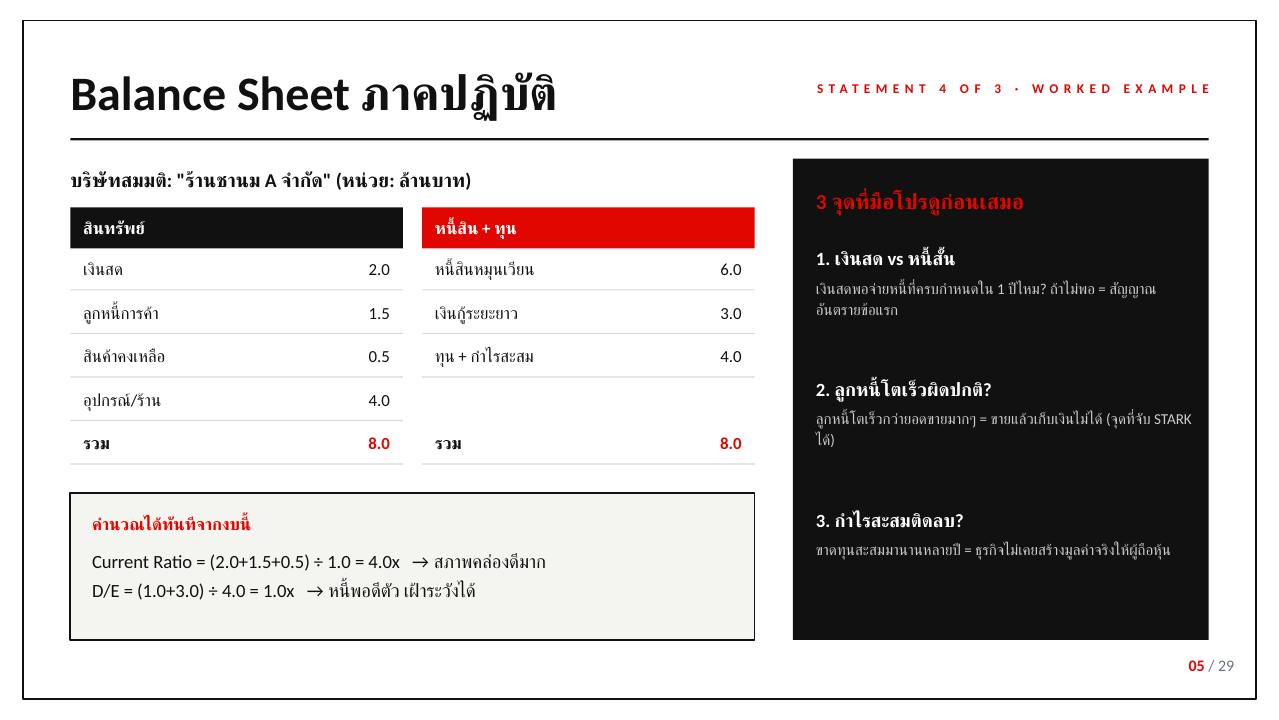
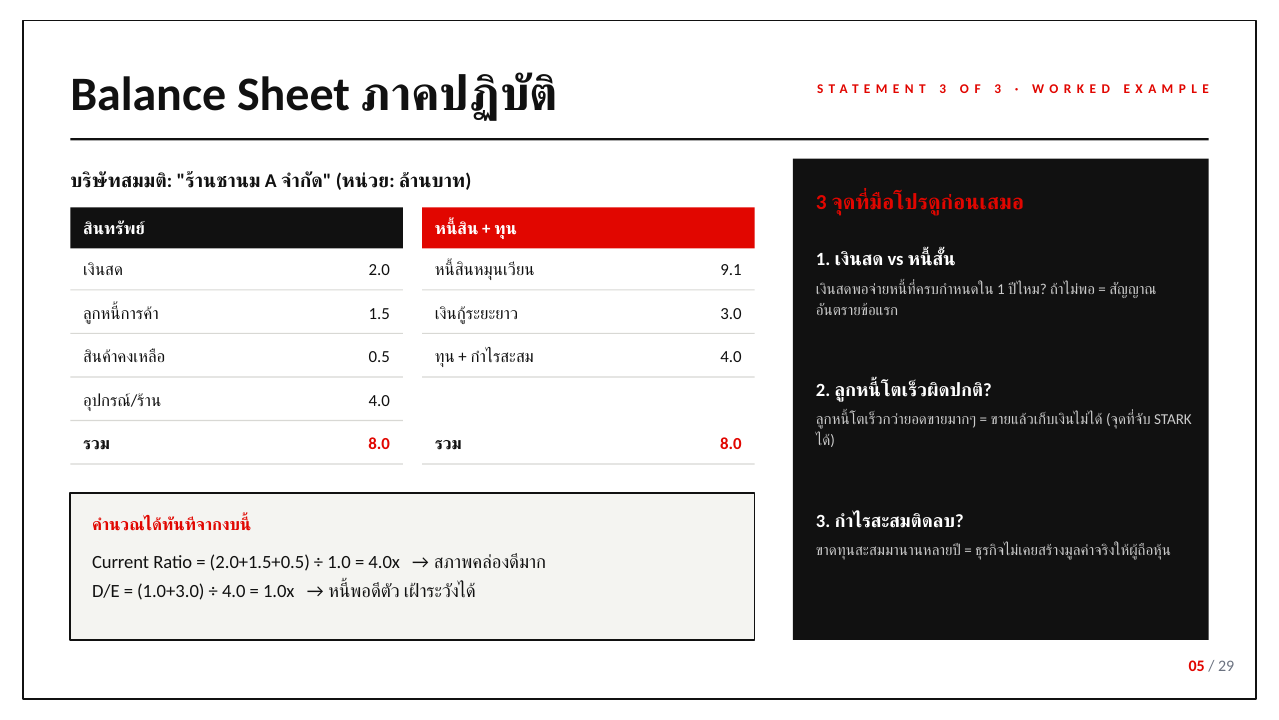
4 at (943, 89): 4 -> 3
6.0: 6.0 -> 9.1
